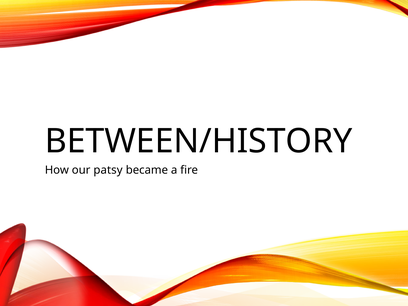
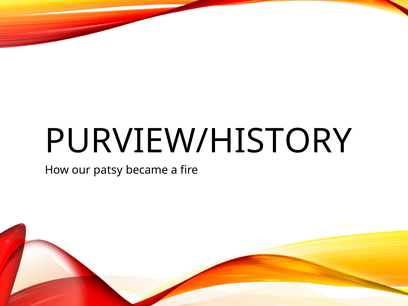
BETWEEN/HISTORY: BETWEEN/HISTORY -> PURVIEW/HISTORY
